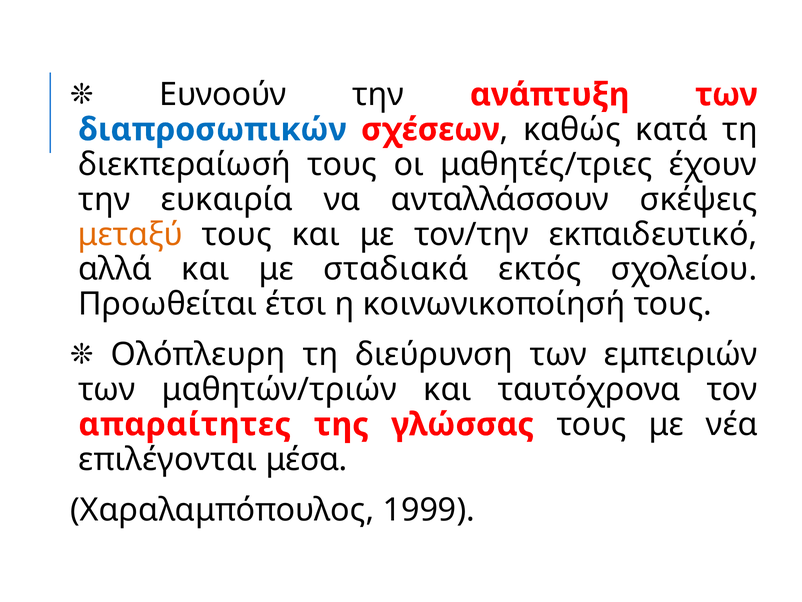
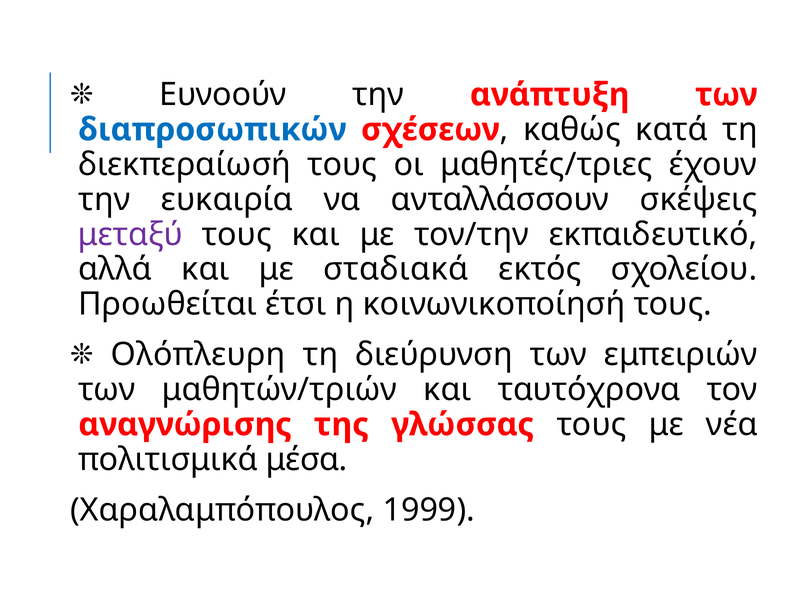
μεταξύ colour: orange -> purple
απαραίτητες: απαραίτητες -> αναγνώρισης
επιλέγονται: επιλέγονται -> πολιτισμικά
